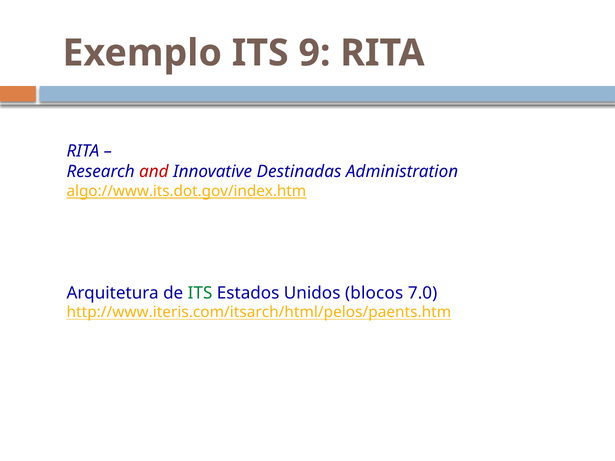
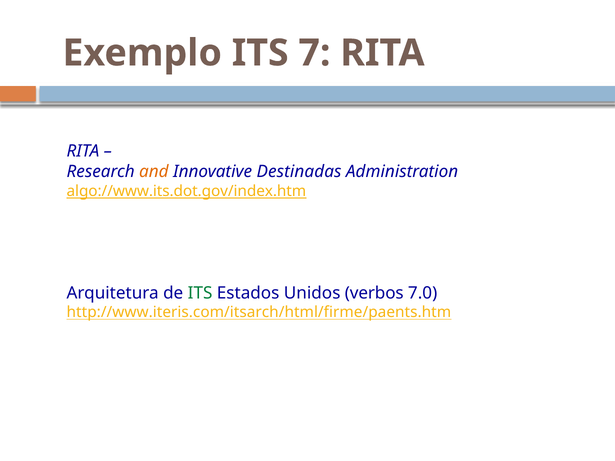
9: 9 -> 7
and colour: red -> orange
blocos: blocos -> verbos
http://www.iteris.com/itsarch/html/pelos/paents.htm: http://www.iteris.com/itsarch/html/pelos/paents.htm -> http://www.iteris.com/itsarch/html/firme/paents.htm
